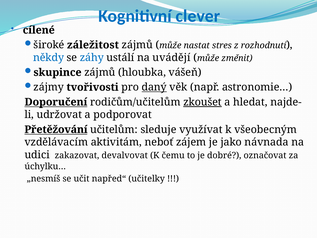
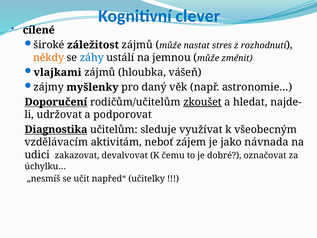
někdy colour: blue -> orange
uvádějí: uvádějí -> jemnou
skupince: skupince -> vlajkami
tvořivosti: tvořivosti -> myšlenky
daný underline: present -> none
Přetěžování: Přetěžování -> Diagnostika
